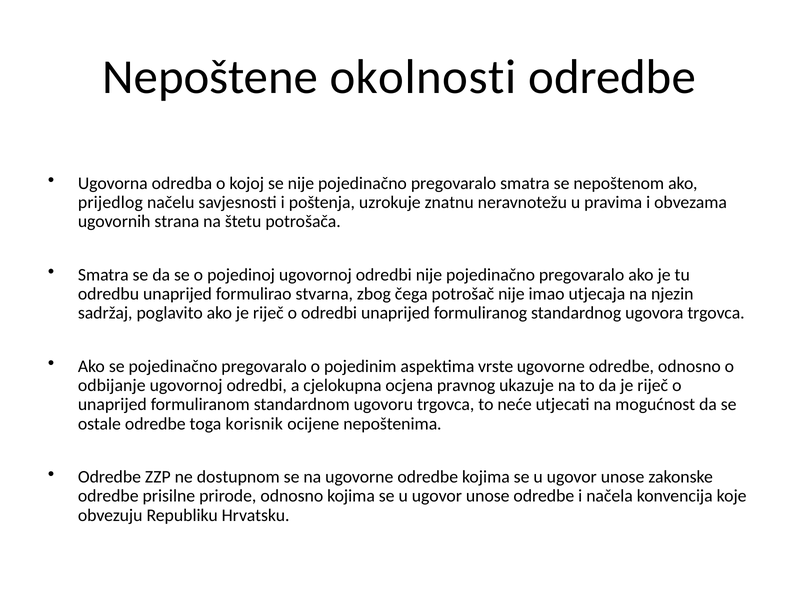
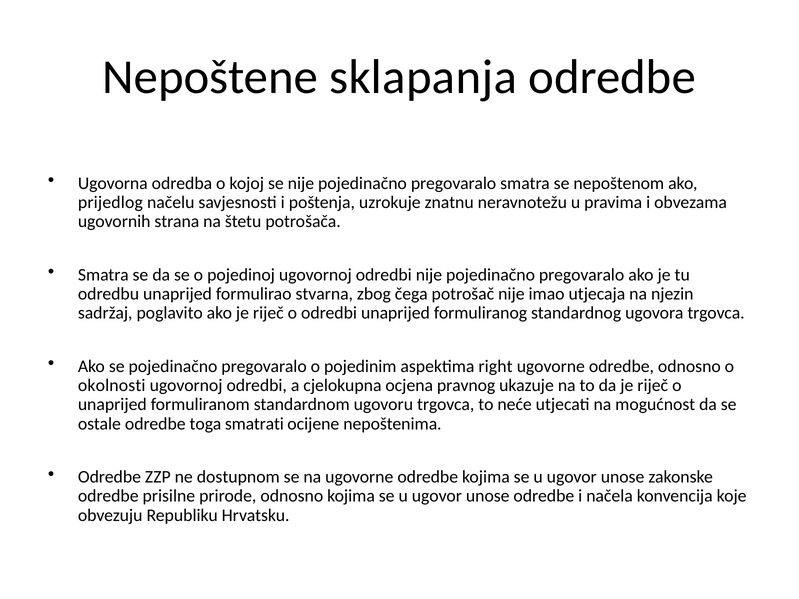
okolnosti: okolnosti -> sklapanja
vrste: vrste -> right
odbijanje: odbijanje -> okolnosti
korisnik: korisnik -> smatrati
